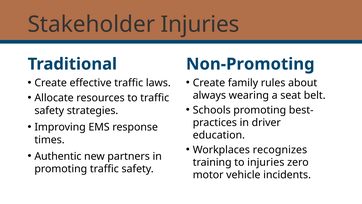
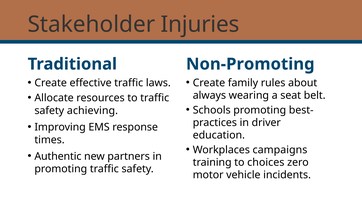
strategies: strategies -> achieving
recognizes: recognizes -> campaigns
to injuries: injuries -> choices
